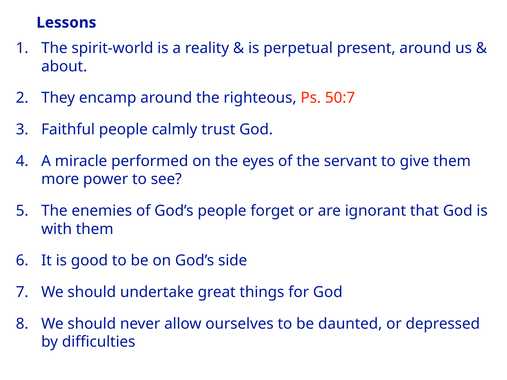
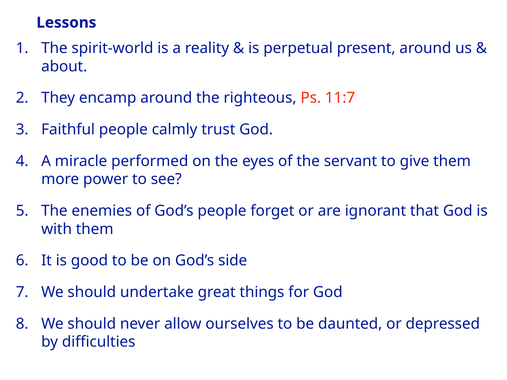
50:7: 50:7 -> 11:7
